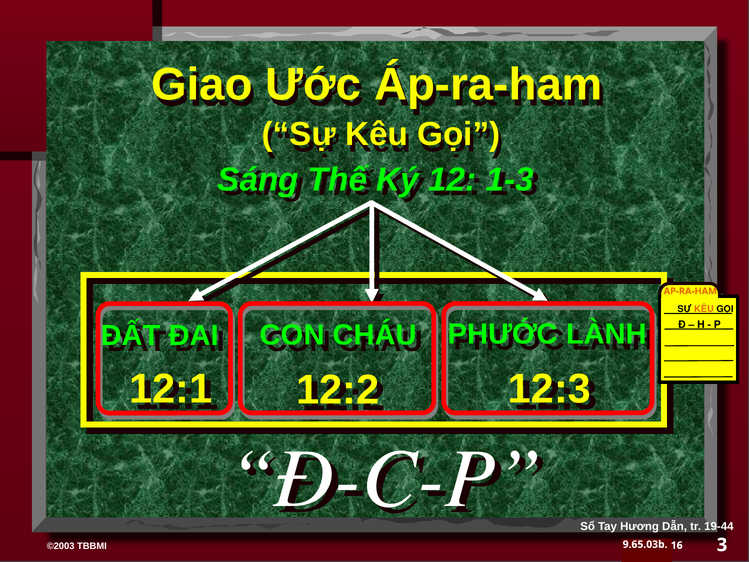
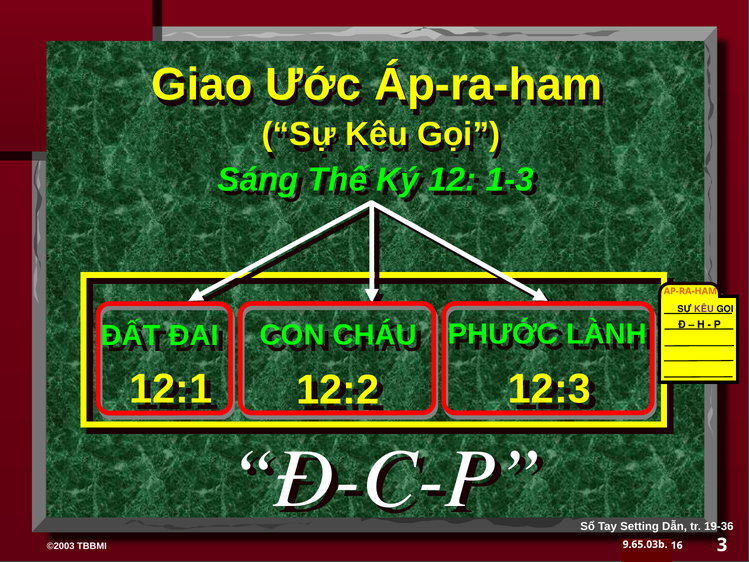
KÊU at (704, 309) colour: orange -> purple
Hương: Hương -> Setting
19-44: 19-44 -> 19-36
